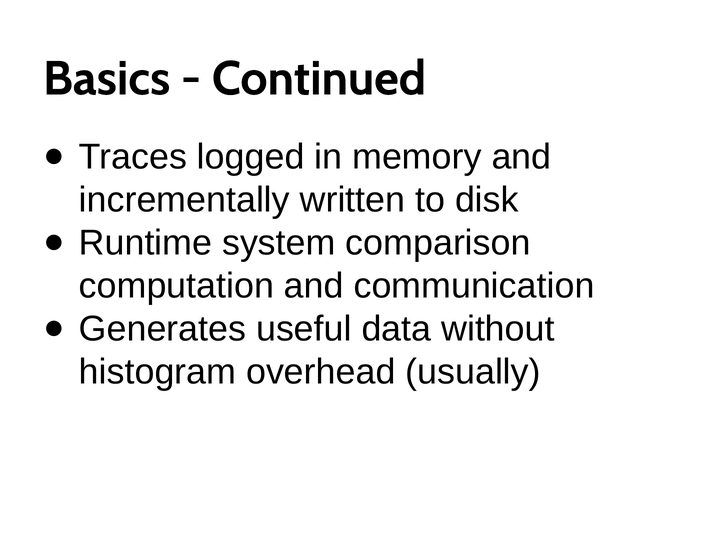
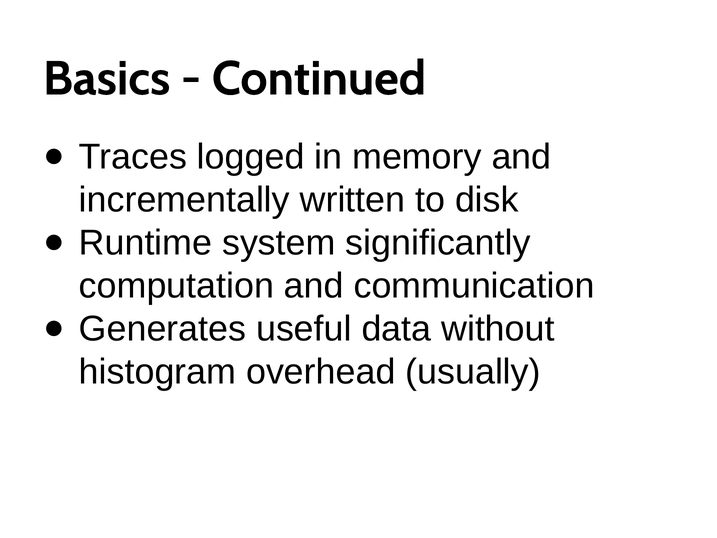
comparison: comparison -> significantly
